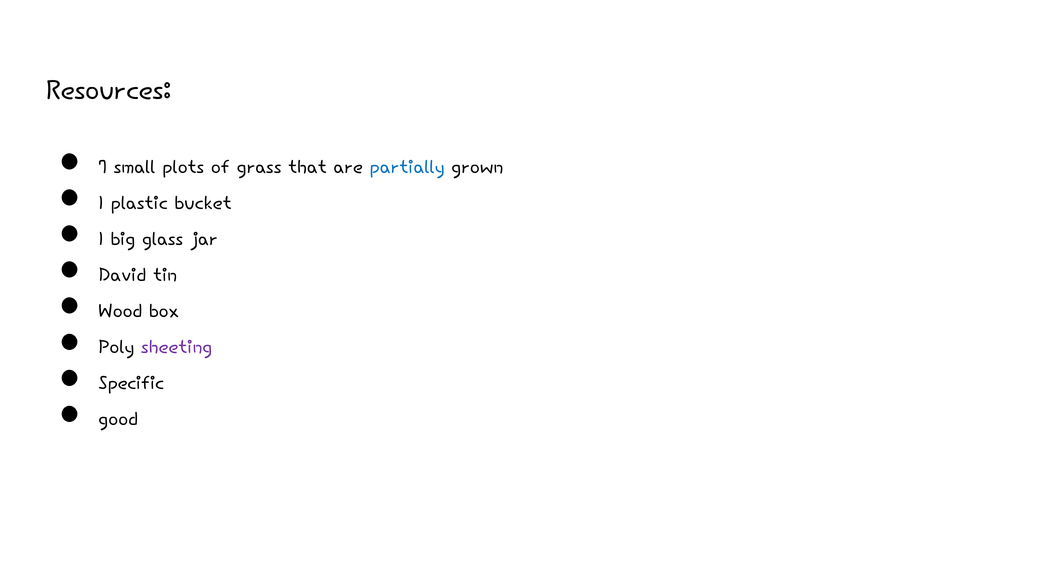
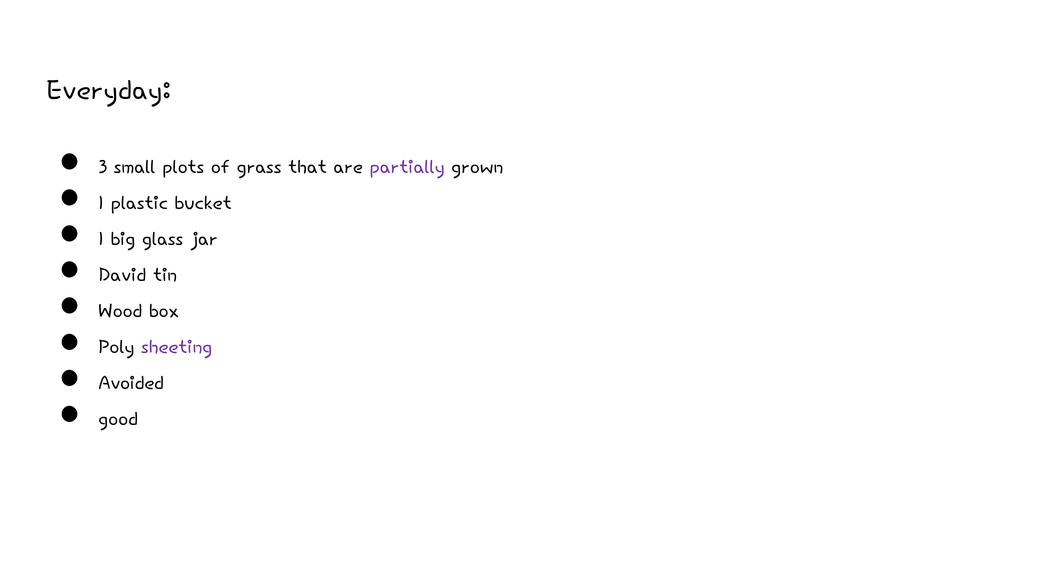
Resources: Resources -> Everyday
7: 7 -> 3
partially colour: blue -> purple
Specific: Specific -> Avoided
